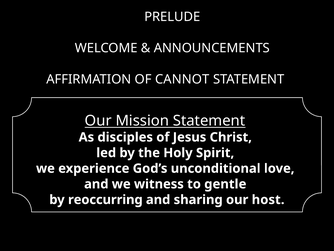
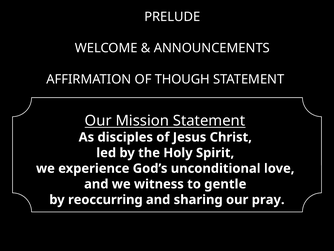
CANNOT: CANNOT -> THOUGH
host: host -> pray
